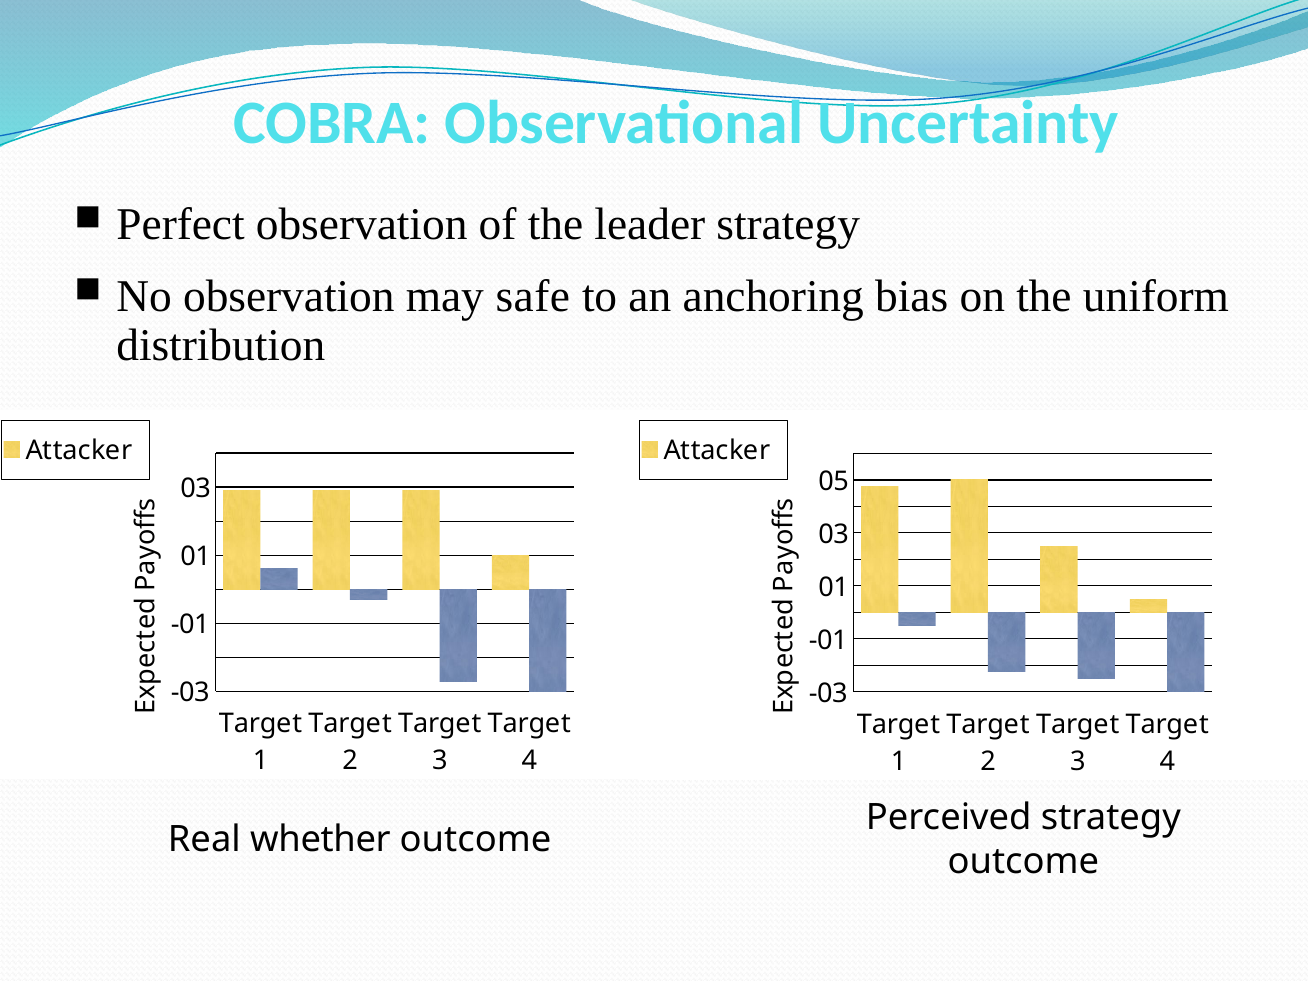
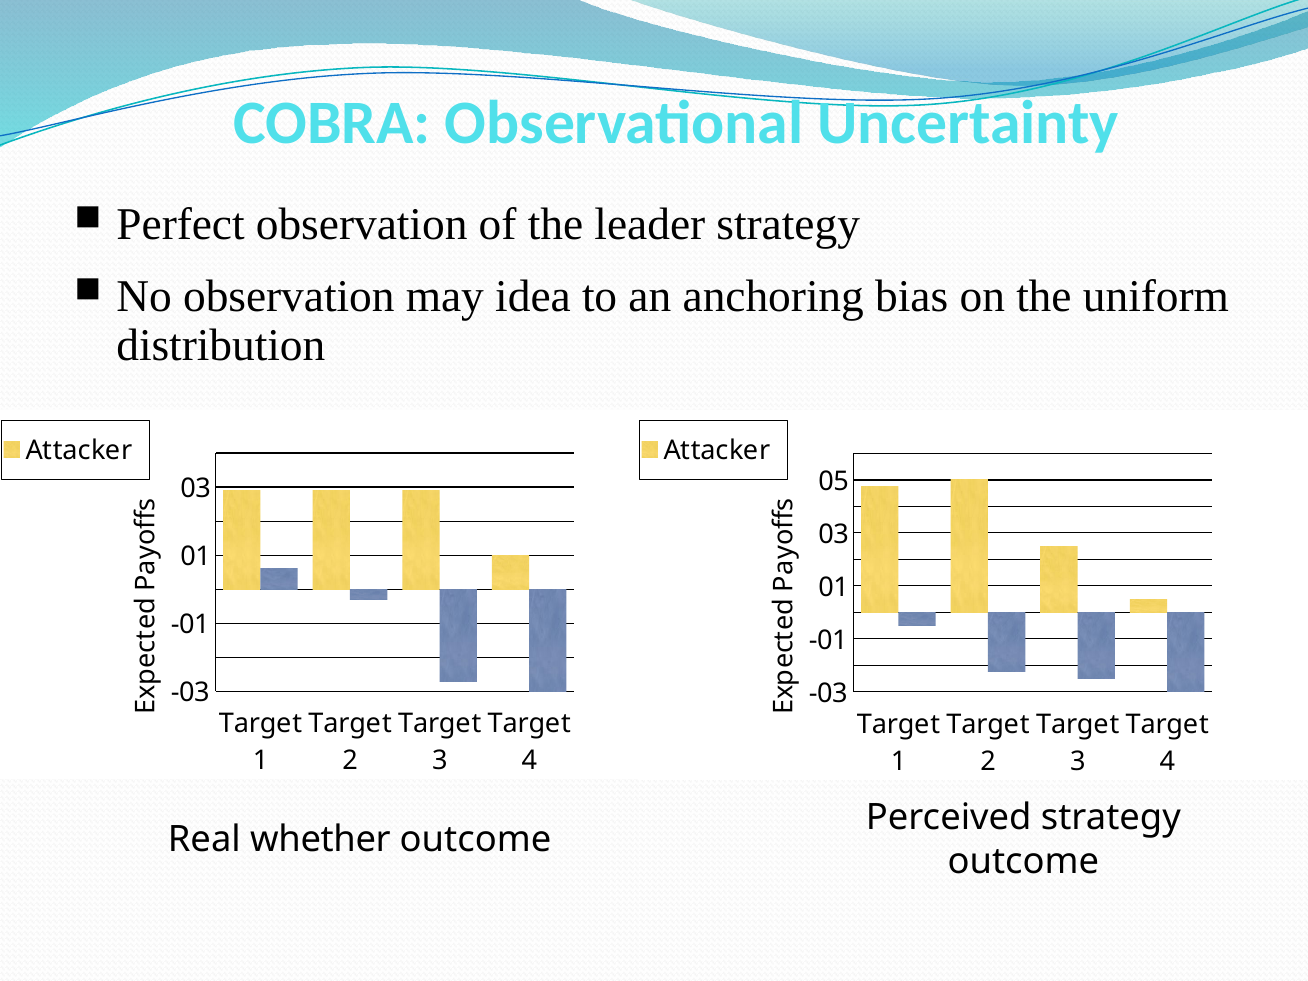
safe: safe -> idea
